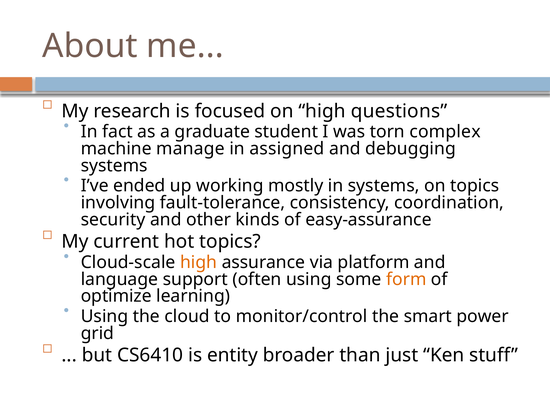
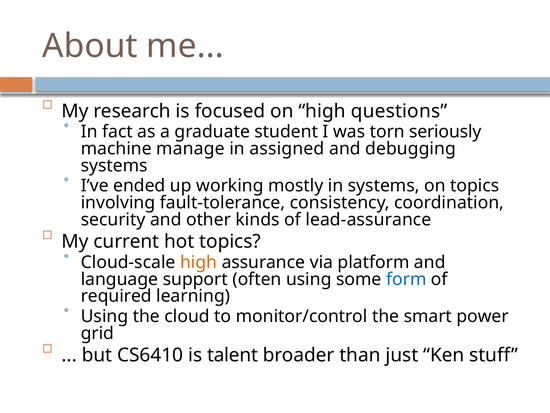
complex: complex -> seriously
easy-assurance: easy-assurance -> lead-assurance
form colour: orange -> blue
optimize: optimize -> required
entity: entity -> talent
